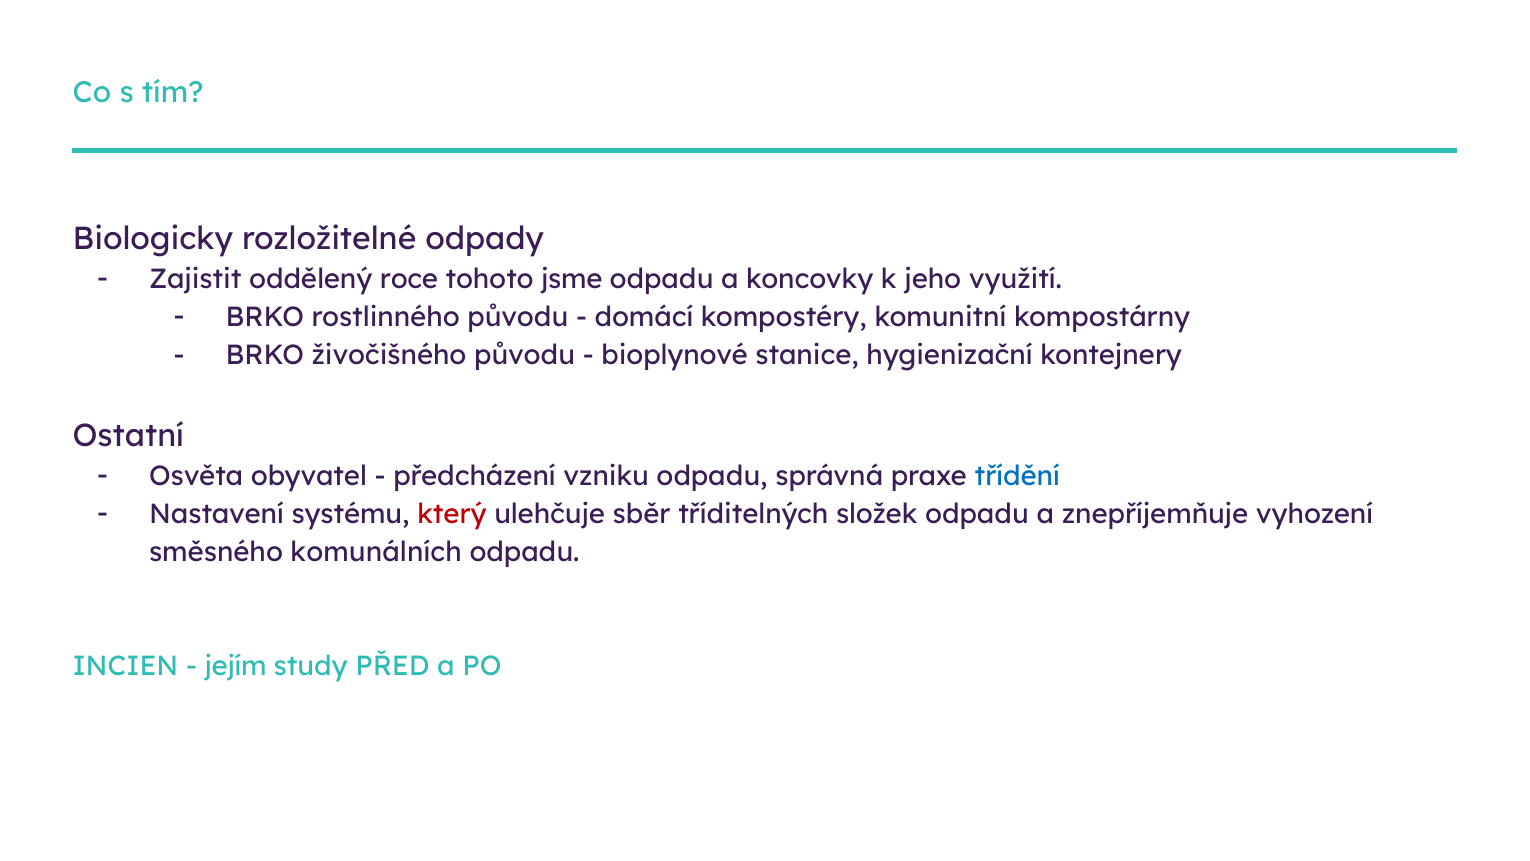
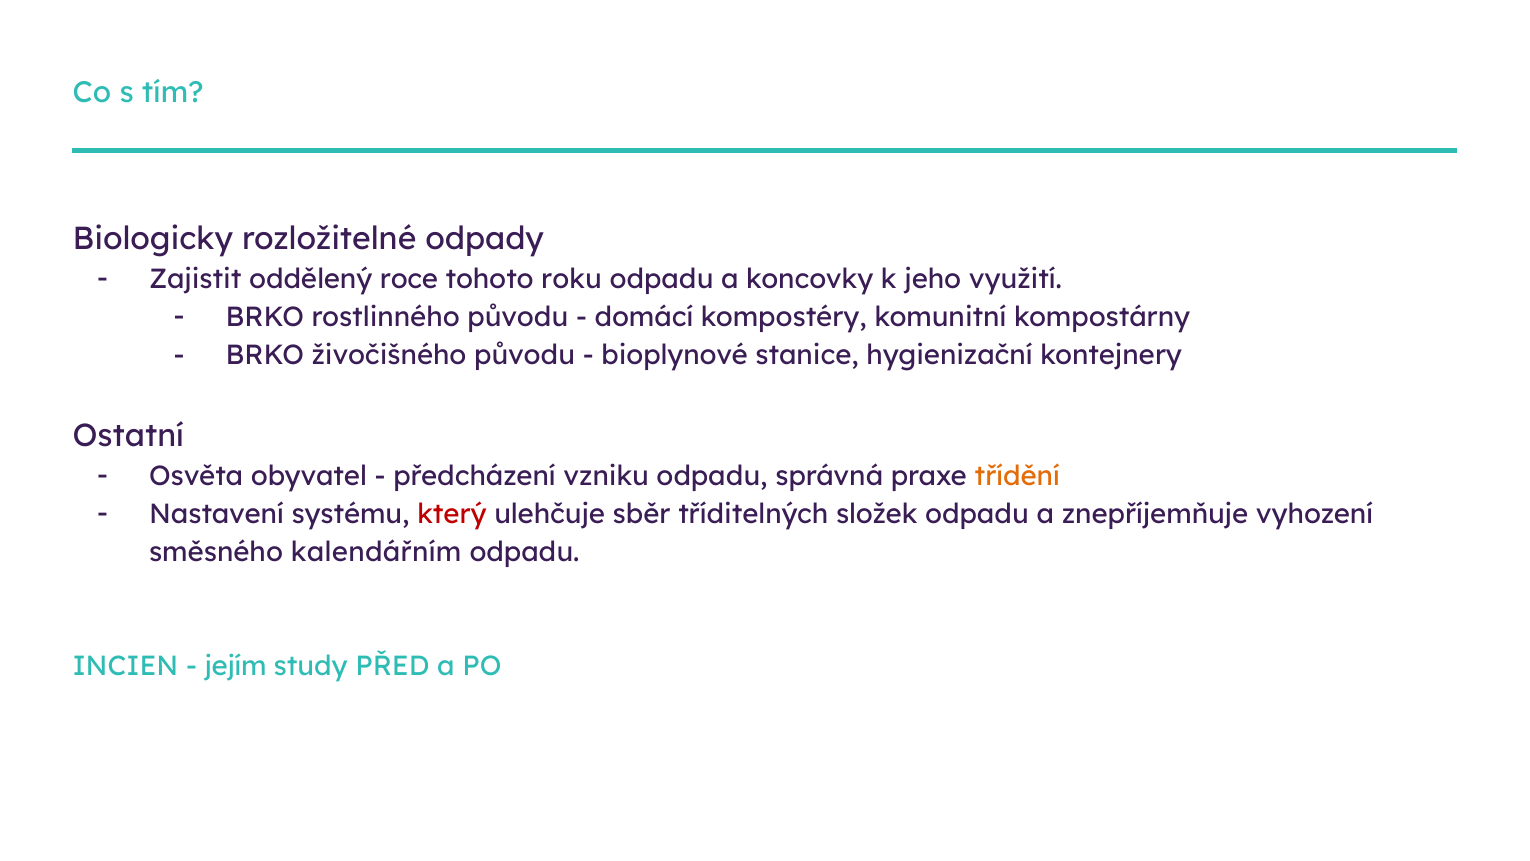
jsme: jsme -> roku
třídění colour: blue -> orange
komunálních: komunálních -> kalendářním
